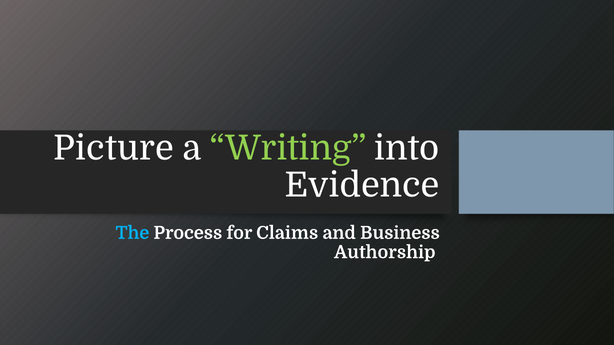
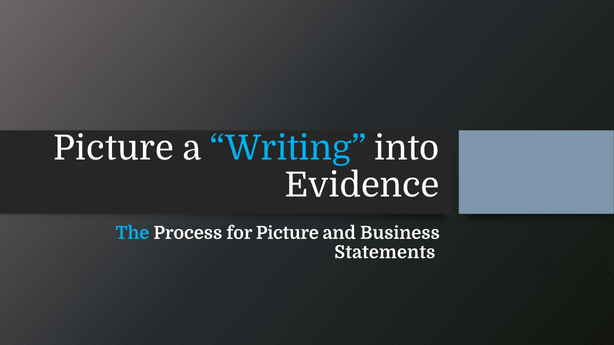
Writing colour: light green -> light blue
for Claims: Claims -> Picture
Authorship: Authorship -> Statements
